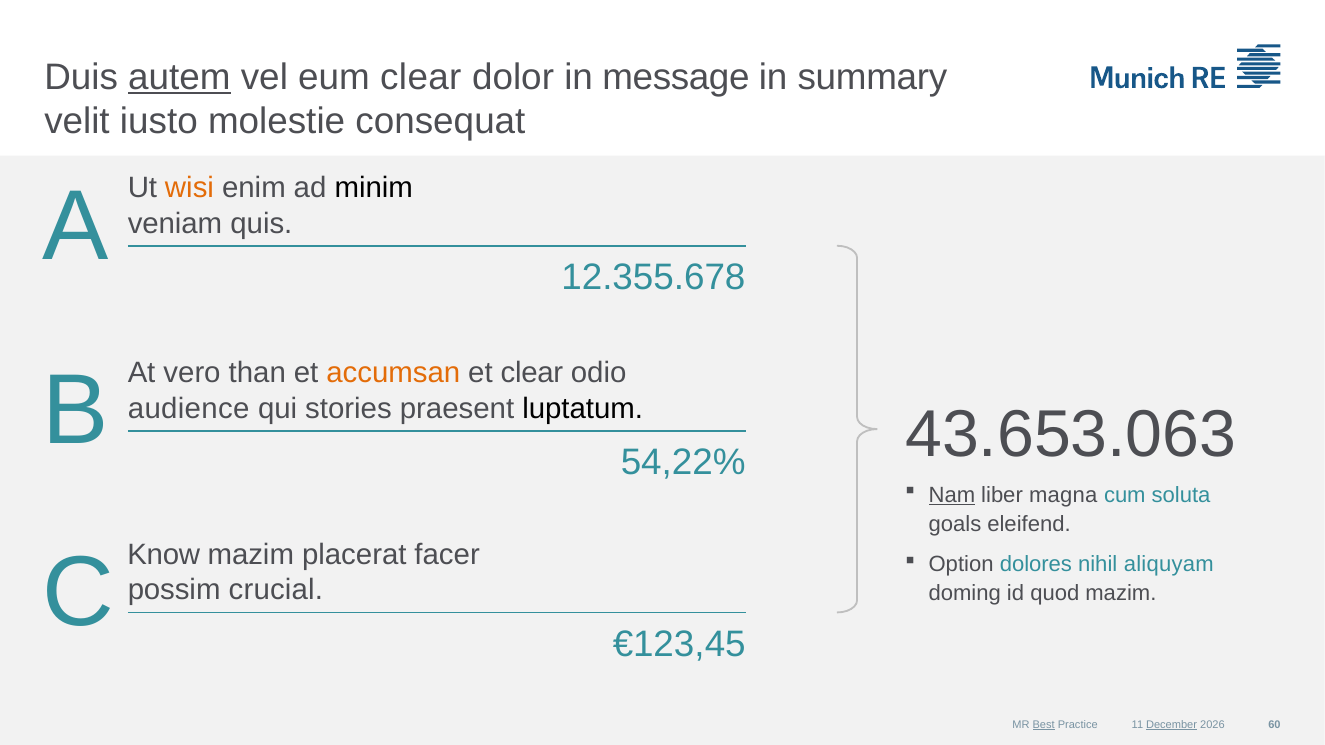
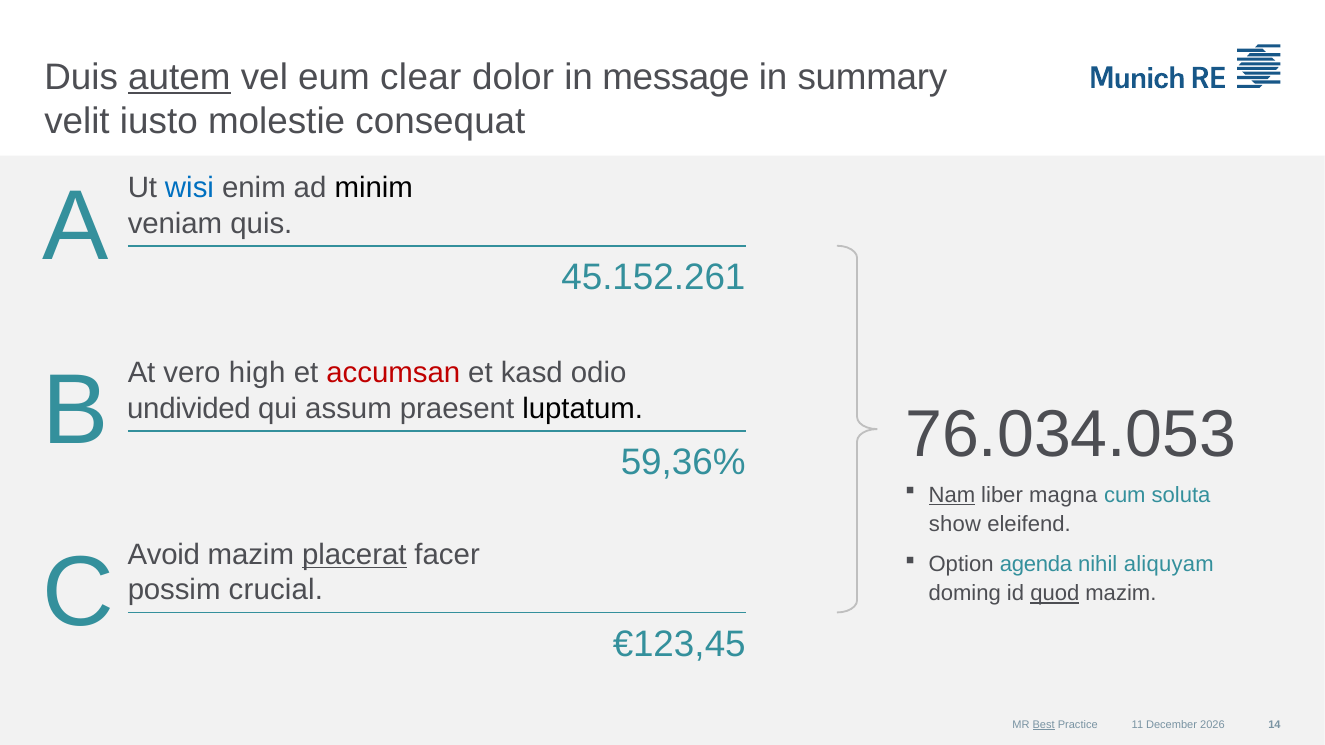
wisi colour: orange -> blue
12.355.678: 12.355.678 -> 45.152.261
than: than -> high
accumsan colour: orange -> red
et clear: clear -> kasd
audience: audience -> undivided
stories: stories -> assum
43.653.063: 43.653.063 -> 76.034.053
54,22%: 54,22% -> 59,36%
goals: goals -> show
Know: Know -> Avoid
placerat underline: none -> present
dolores: dolores -> agenda
quod underline: none -> present
December underline: present -> none
60: 60 -> 14
